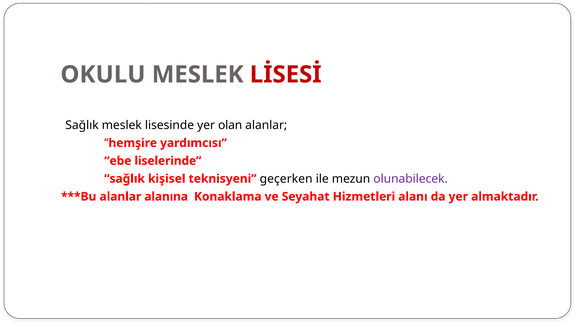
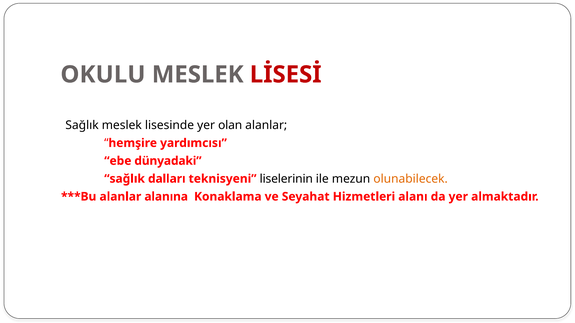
liselerinde: liselerinde -> dünyadaki
kişisel: kişisel -> dalları
geçerken: geçerken -> liselerinin
olunabilecek colour: purple -> orange
